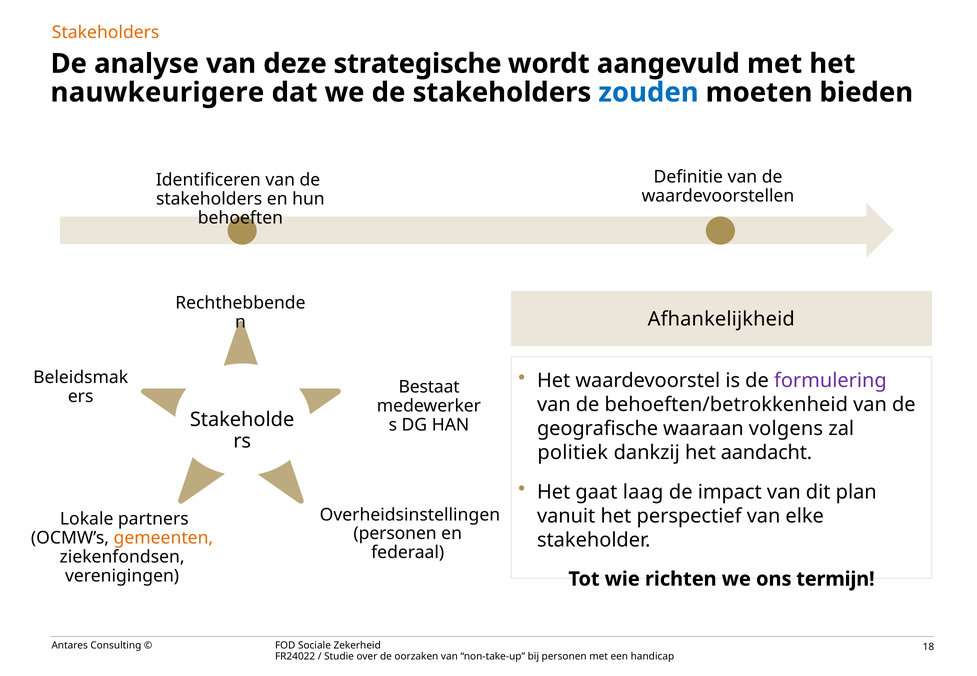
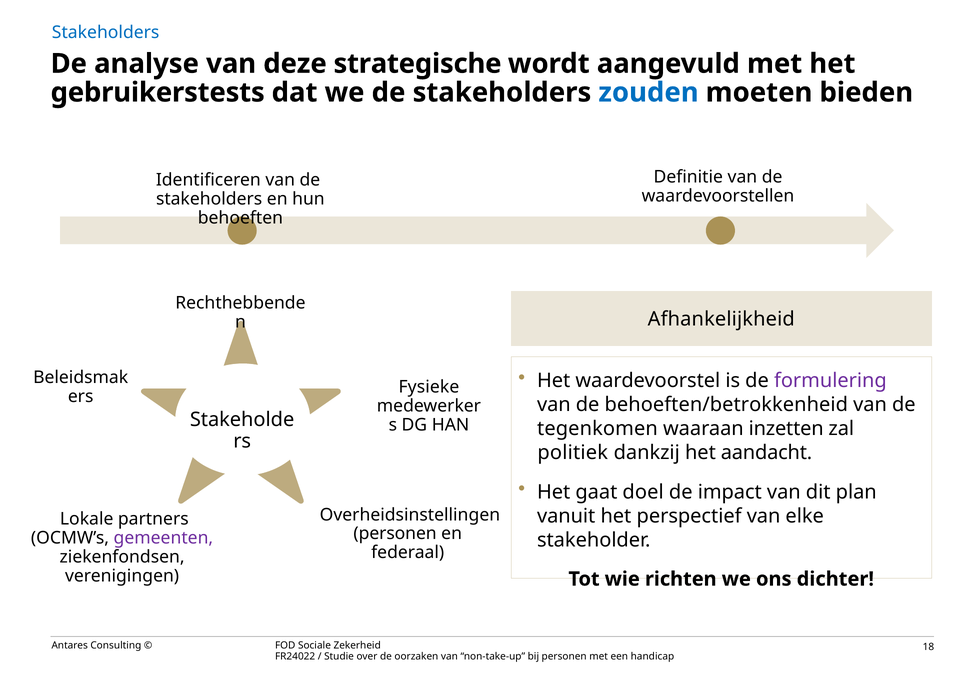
Stakeholders at (106, 32) colour: orange -> blue
nauwkeurigere: nauwkeurigere -> gebruikerstests
Bestaat: Bestaat -> Fysieke
geografische: geografische -> tegenkomen
volgens: volgens -> inzetten
laag: laag -> doel
gemeenten colour: orange -> purple
termijn: termijn -> dichter
